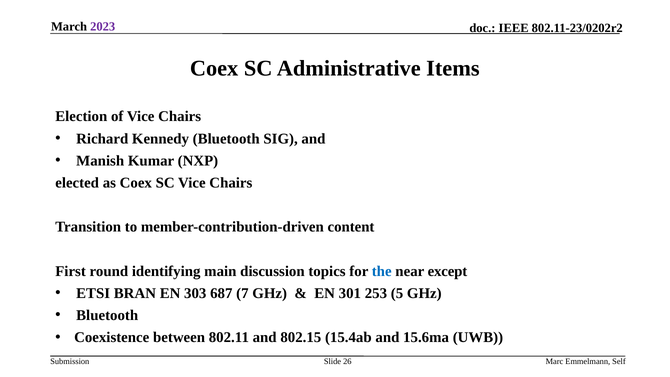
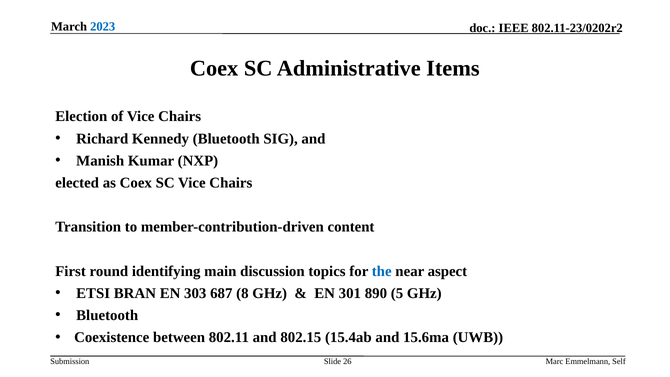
2023 colour: purple -> blue
except: except -> aspect
7: 7 -> 8
253: 253 -> 890
